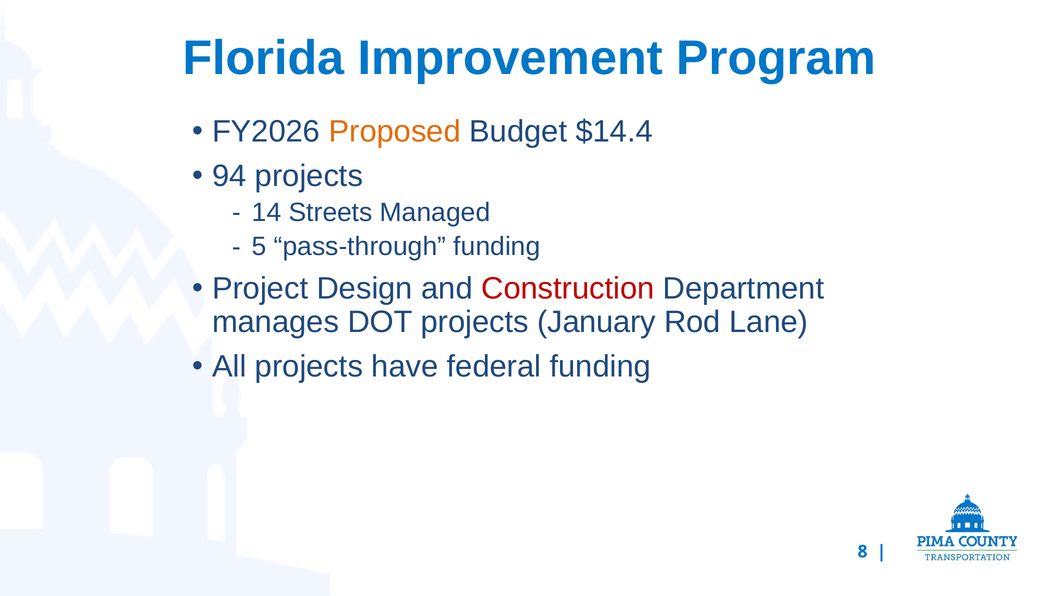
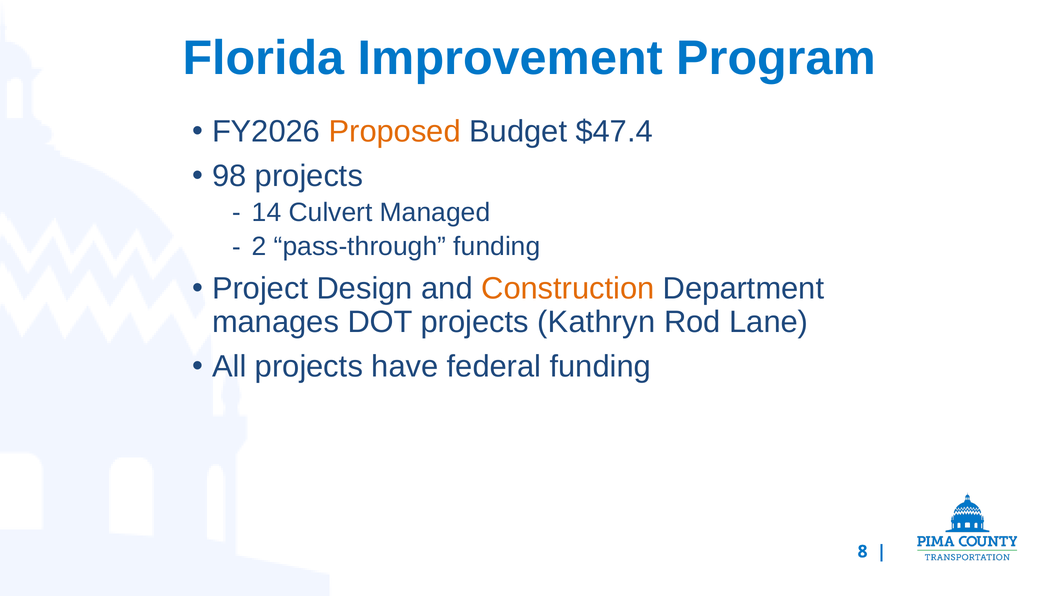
$14.4: $14.4 -> $47.4
94: 94 -> 98
Streets: Streets -> Culvert
5: 5 -> 2
Construction colour: red -> orange
January: January -> Kathryn
